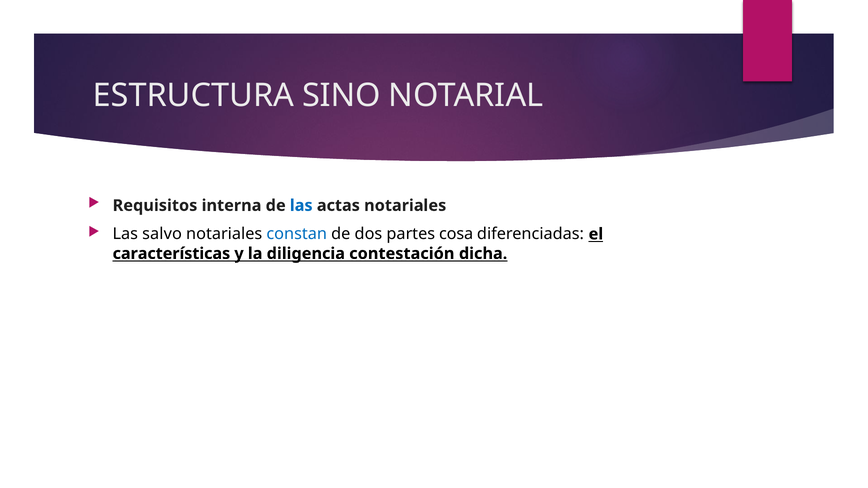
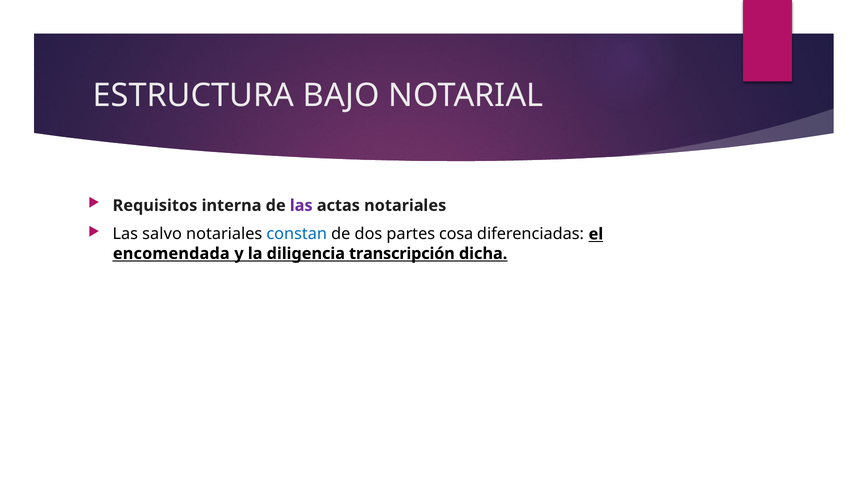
SINO: SINO -> BAJO
las at (301, 206) colour: blue -> purple
características: características -> encomendada
contestación: contestación -> transcripción
